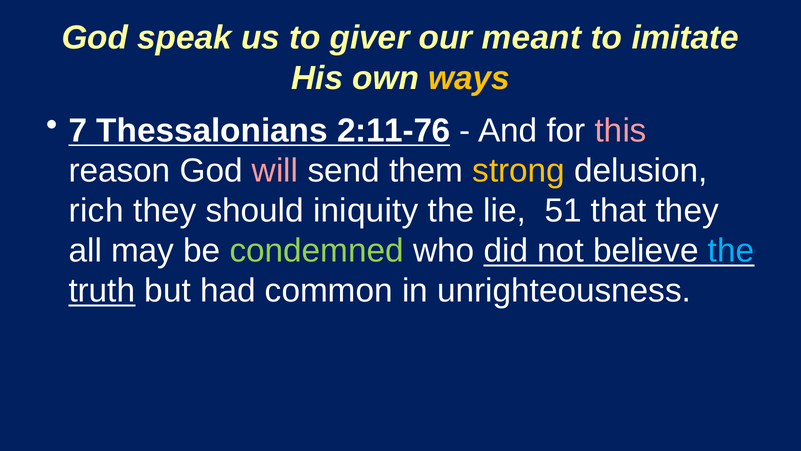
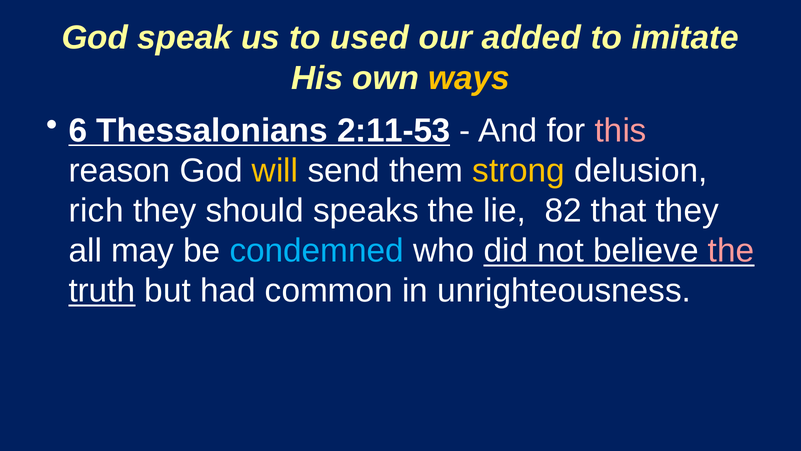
giver: giver -> used
meant: meant -> added
7: 7 -> 6
2:11-76: 2:11-76 -> 2:11-53
will colour: pink -> yellow
iniquity: iniquity -> speaks
51: 51 -> 82
condemned colour: light green -> light blue
the at (731, 251) colour: light blue -> pink
